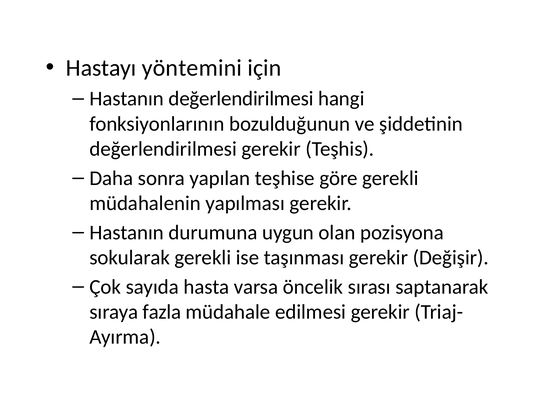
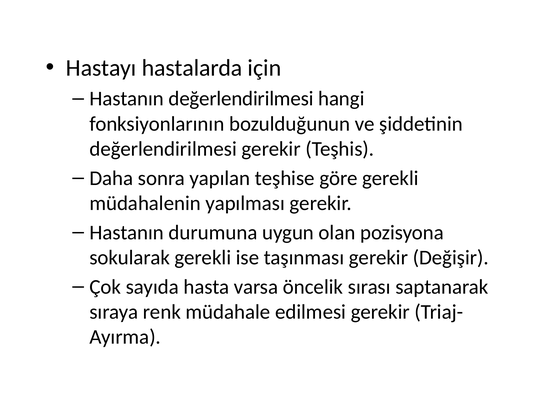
yöntemini: yöntemini -> hastalarda
fazla: fazla -> renk
